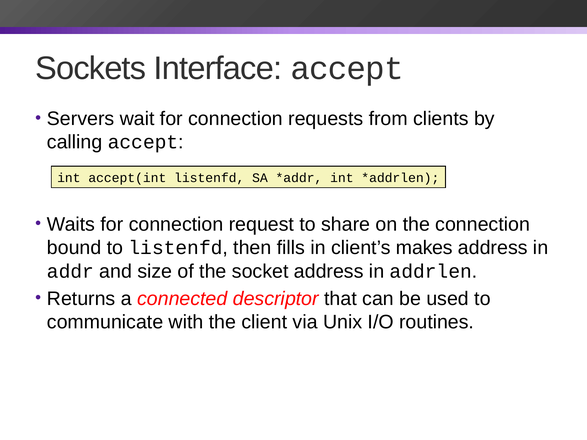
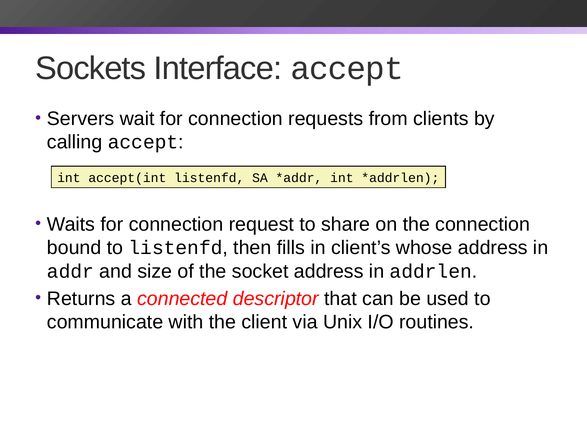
makes: makes -> whose
